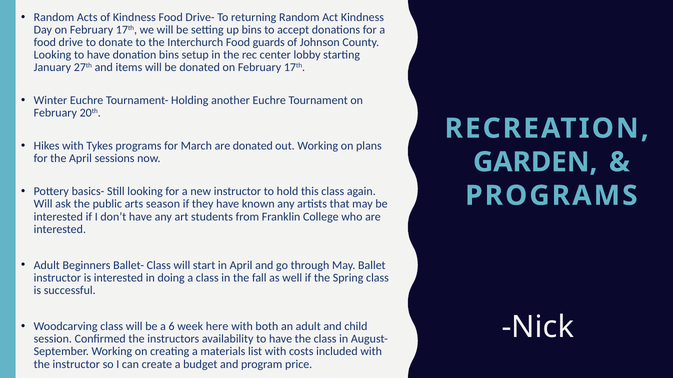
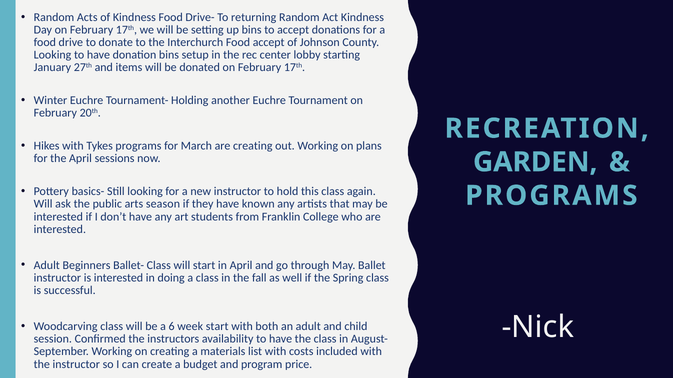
Food guards: guards -> accept
are donated: donated -> creating
week here: here -> start
